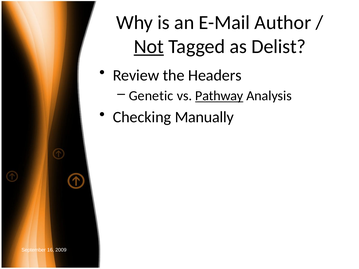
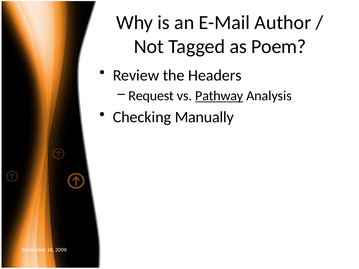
Not underline: present -> none
Delist: Delist -> Poem
Genetic: Genetic -> Request
